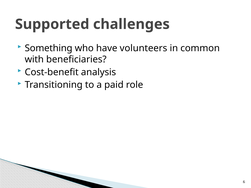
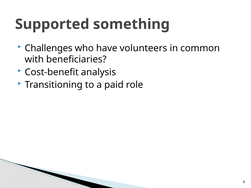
challenges: challenges -> something
Something: Something -> Challenges
